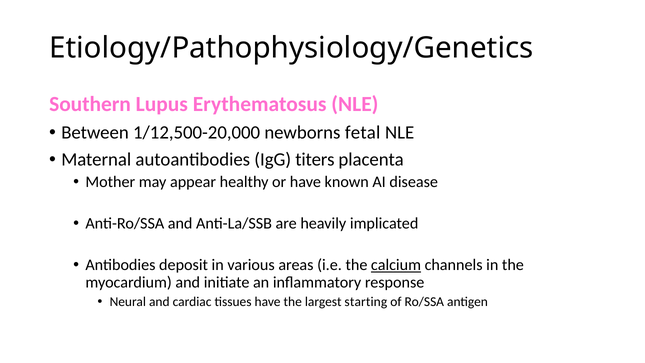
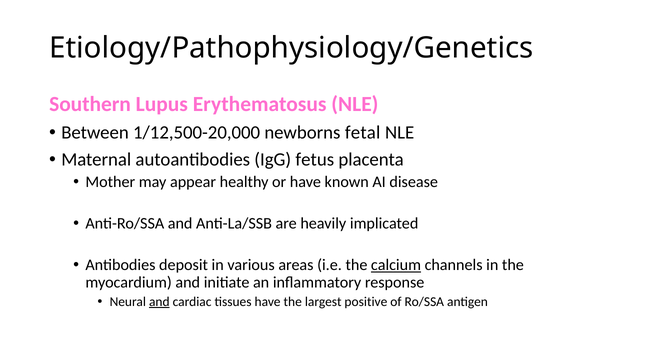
titers: titers -> fetus
and at (159, 302) underline: none -> present
starting: starting -> positive
